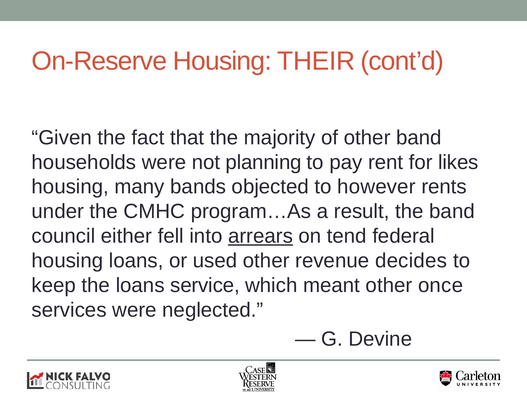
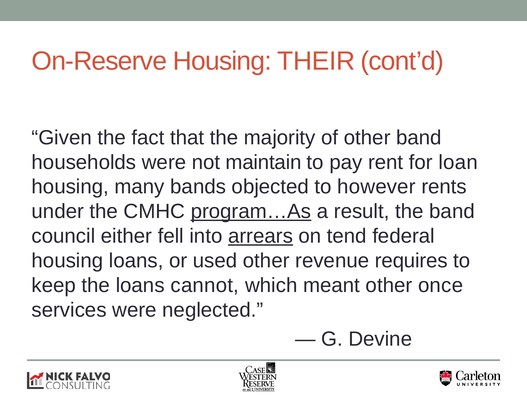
planning: planning -> maintain
likes: likes -> loan
program…As underline: none -> present
decides: decides -> requires
service: service -> cannot
